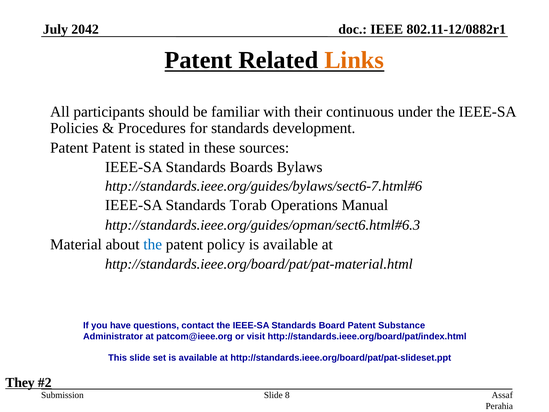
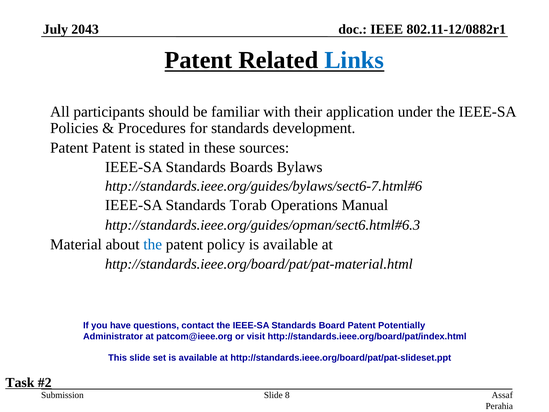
2042: 2042 -> 2043
Links colour: orange -> blue
continuous: continuous -> application
Substance: Substance -> Potentially
They: They -> Task
